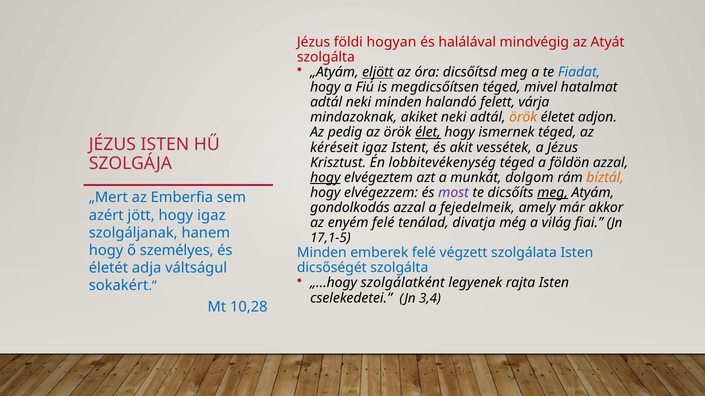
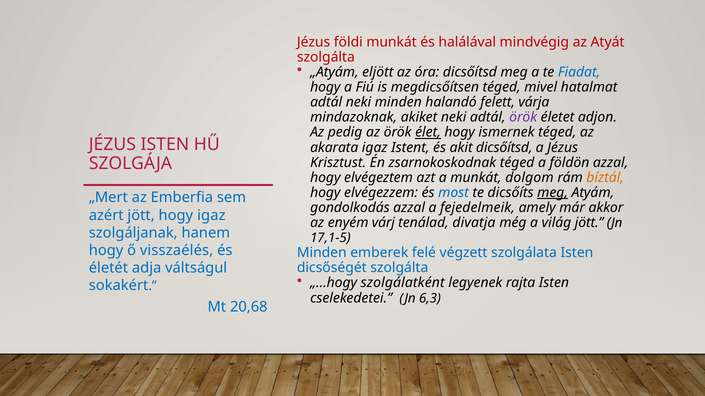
földi hogyan: hogyan -> munkát
eljött underline: present -> none
örök at (523, 118) colour: orange -> purple
kéréseit: kéréseit -> akarata
akit vessétek: vessétek -> dicsőítsd
lobbitevékenység: lobbitevékenység -> zsarnokoskodnak
hogy at (325, 178) underline: present -> none
most colour: purple -> blue
enyém felé: felé -> várj
világ fiai: fiai -> jött
személyes: személyes -> visszaélés
3,4: 3,4 -> 6,3
10,28: 10,28 -> 20,68
